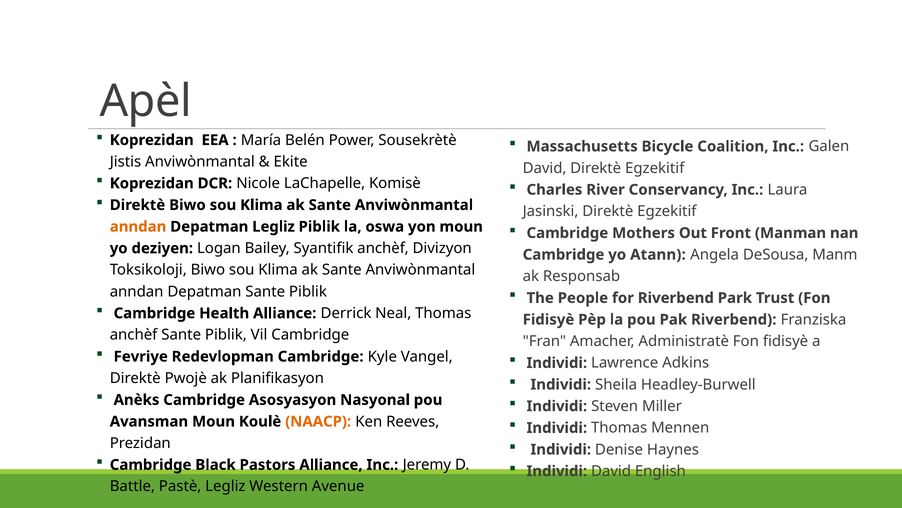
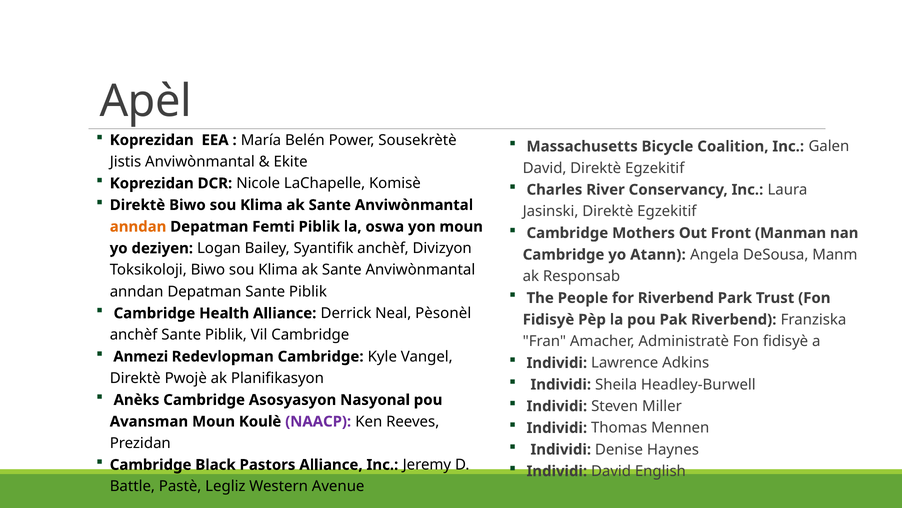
Depatman Legliz: Legliz -> Femti
Neal Thomas: Thomas -> Pèsonèl
Fevriye: Fevriye -> Anmezi
NAACP colour: orange -> purple
